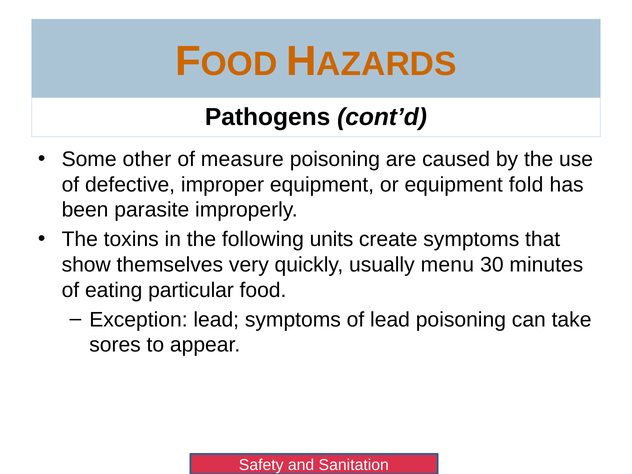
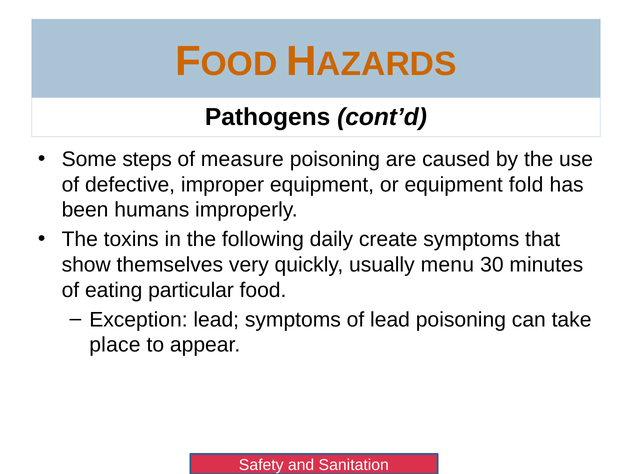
other: other -> steps
parasite: parasite -> humans
units: units -> daily
sores: sores -> place
